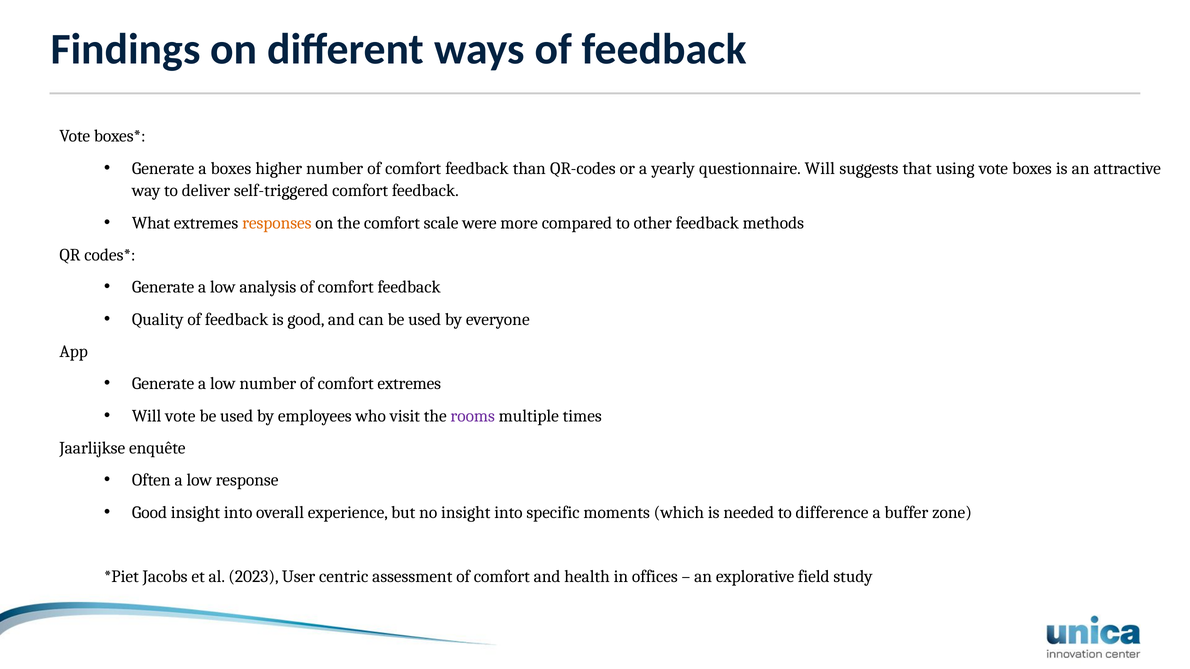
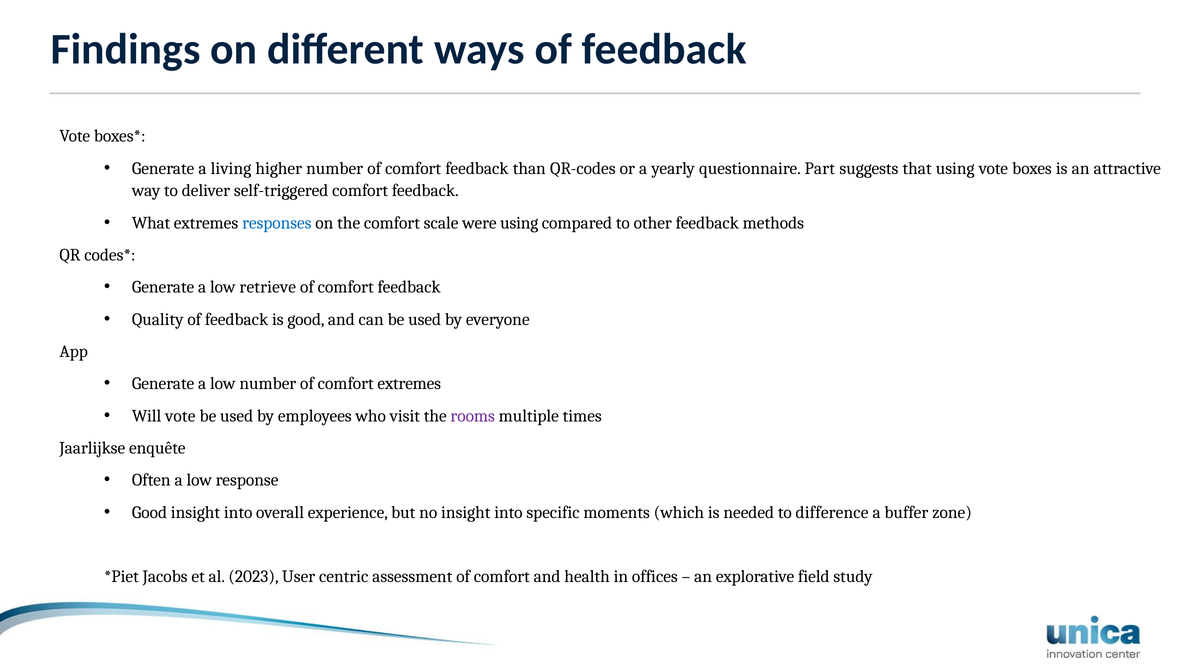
a boxes: boxes -> living
questionnaire Will: Will -> Part
responses colour: orange -> blue
were more: more -> using
analysis: analysis -> retrieve
